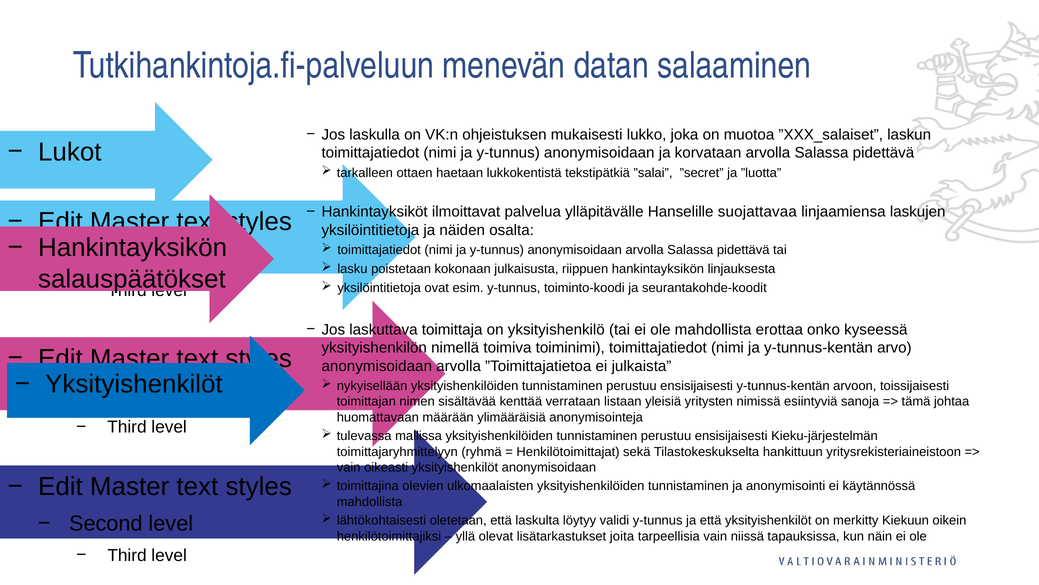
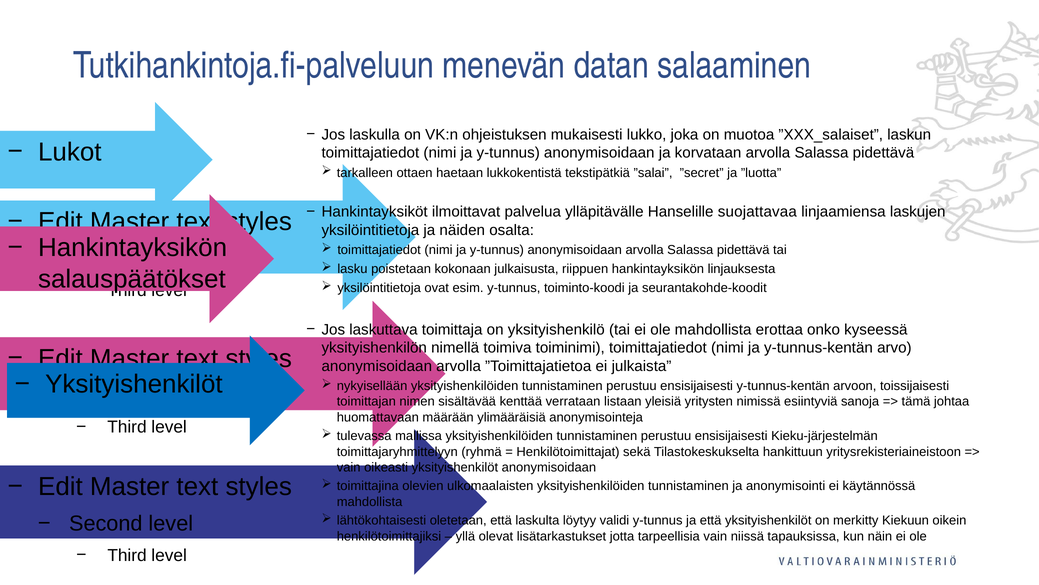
joita: joita -> jotta
